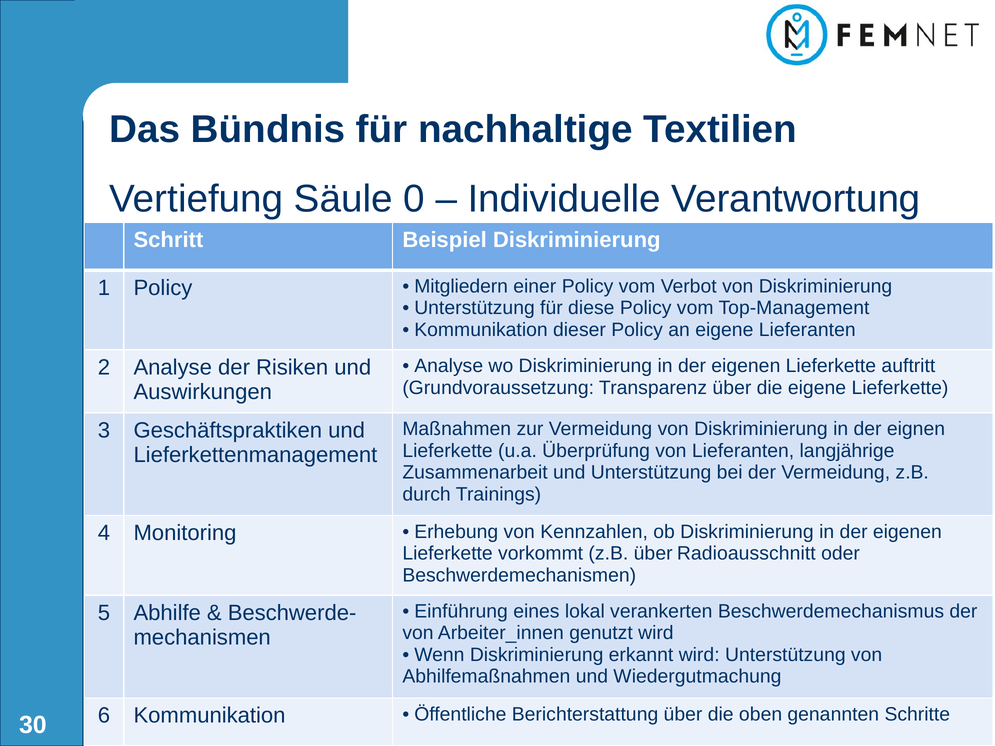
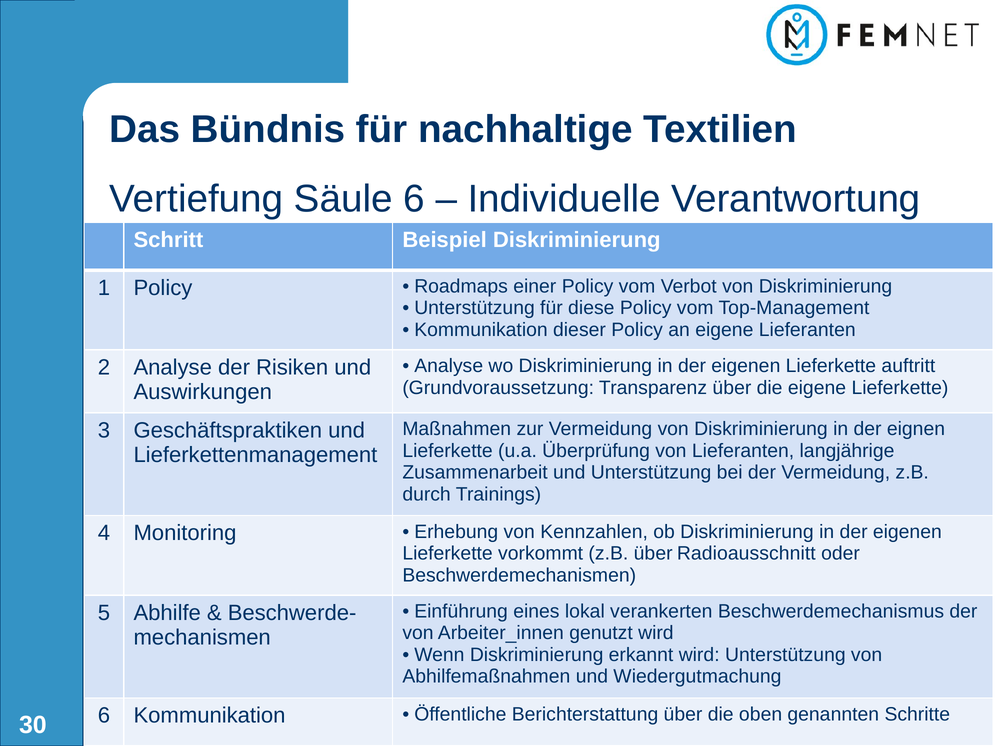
Säule 0: 0 -> 6
Mitgliedern: Mitgliedern -> Roadmaps
